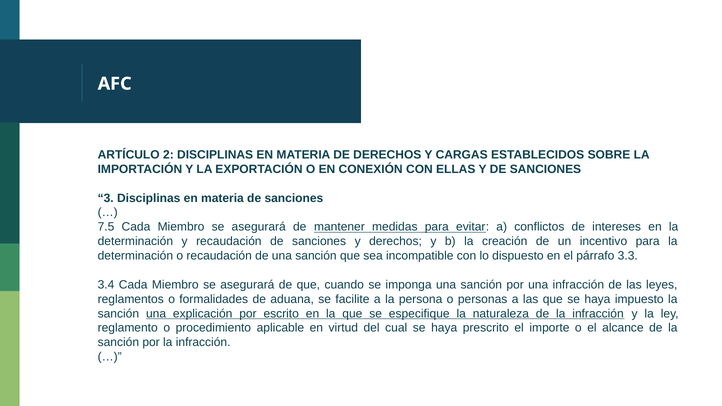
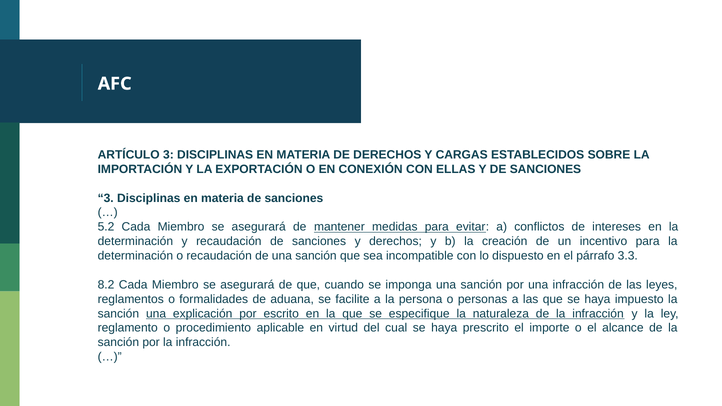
ARTÍCULO 2: 2 -> 3
7.5: 7.5 -> 5.2
3.4: 3.4 -> 8.2
